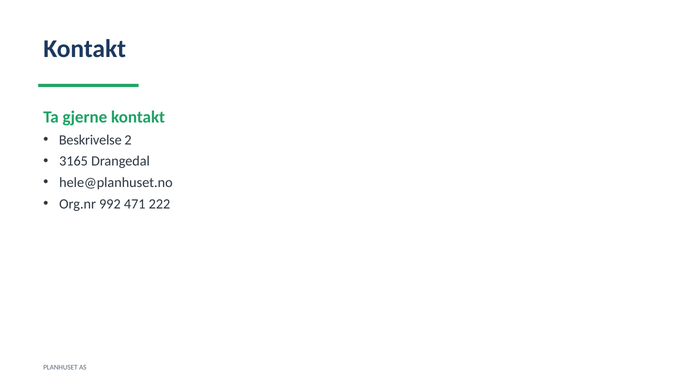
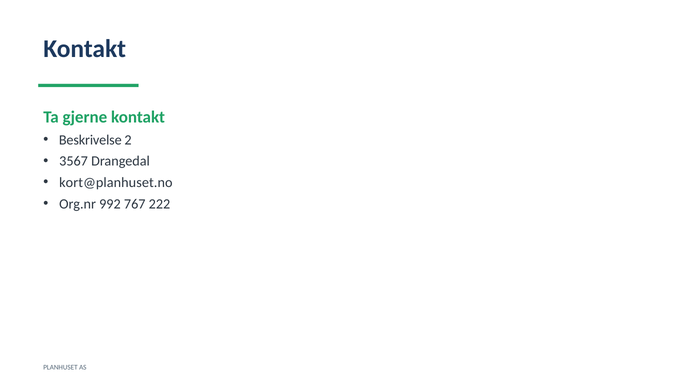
3165: 3165 -> 3567
hele@planhuset.no: hele@planhuset.no -> kort@planhuset.no
471: 471 -> 767
